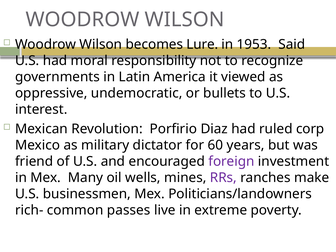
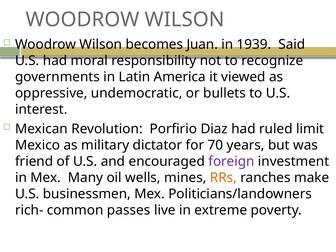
Lure: Lure -> Juan
1953: 1953 -> 1939
corp: corp -> limit
60: 60 -> 70
RRs colour: purple -> orange
